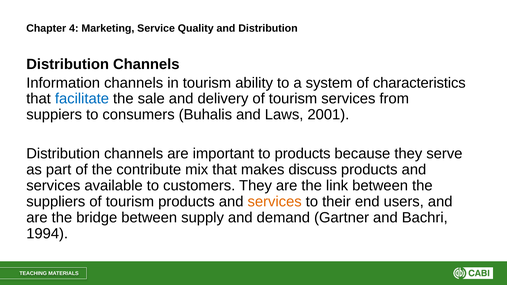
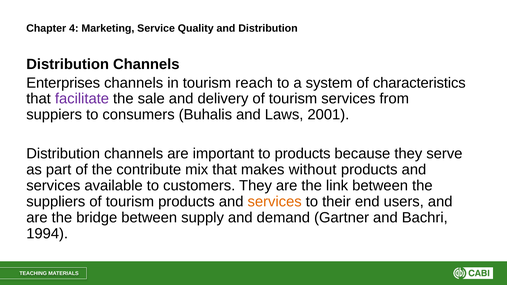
Information: Information -> Enterprises
ability: ability -> reach
facilitate colour: blue -> purple
discuss: discuss -> without
